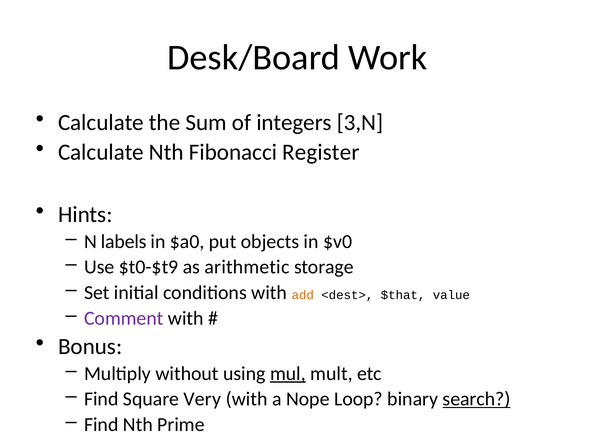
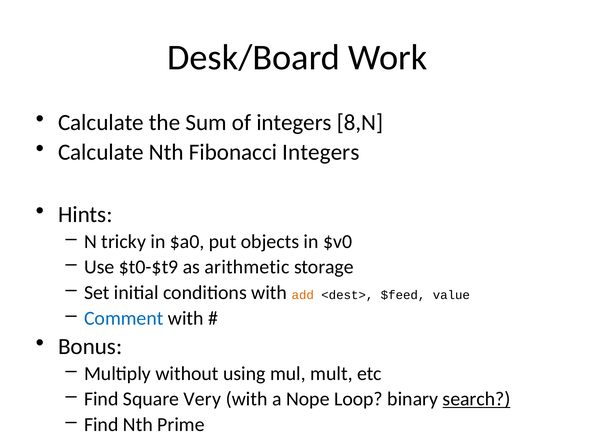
3,N: 3,N -> 8,N
Fibonacci Register: Register -> Integers
labels: labels -> tricky
$that: $that -> $feed
Comment colour: purple -> blue
mul underline: present -> none
